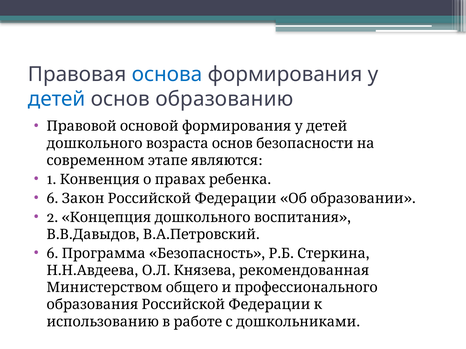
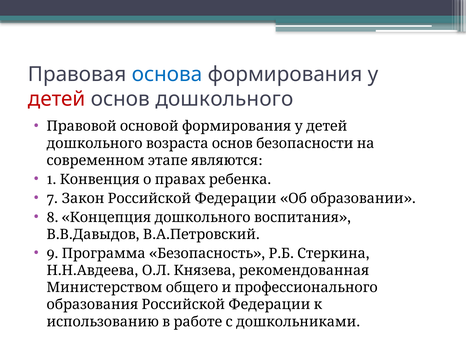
детей colour: blue -> red
образованию: образованию -> дошкольного
6 at (52, 199): 6 -> 7
2: 2 -> 8
6 at (52, 254): 6 -> 9
